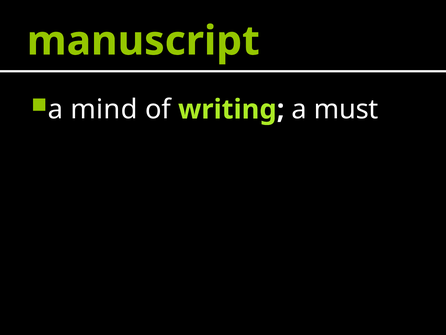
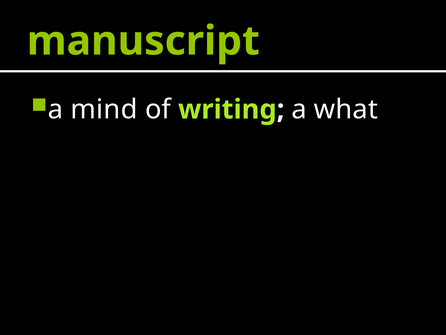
must: must -> what
